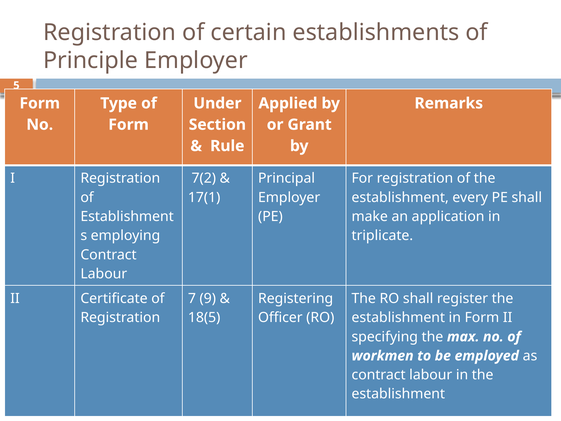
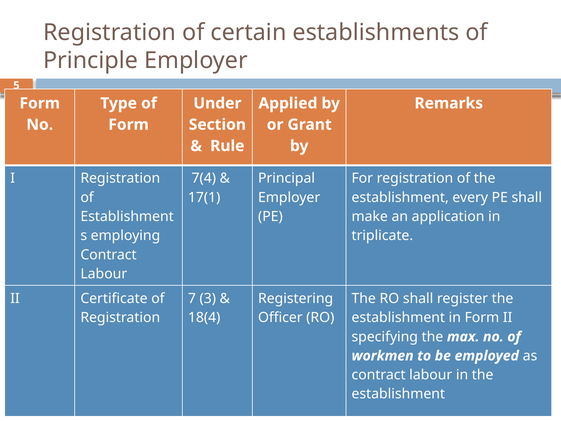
7(2: 7(2 -> 7(4
9: 9 -> 3
18(5: 18(5 -> 18(4
